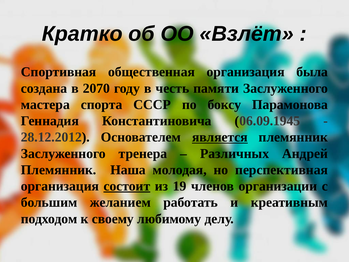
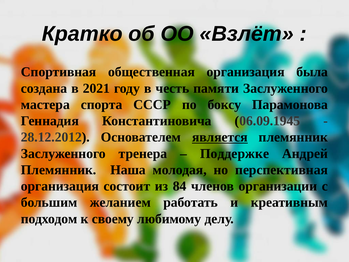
2070: 2070 -> 2021
Различных: Различных -> Поддержке
состоит underline: present -> none
19: 19 -> 84
